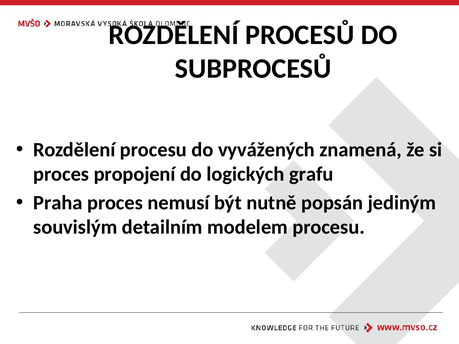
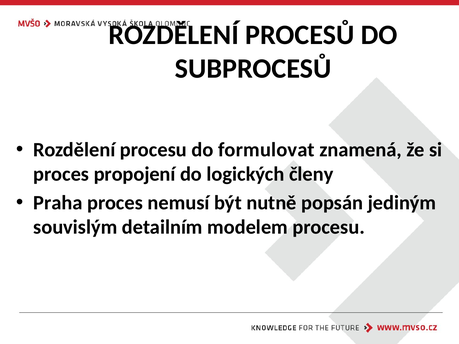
vyvážených: vyvážených -> formulovat
grafu: grafu -> členy
